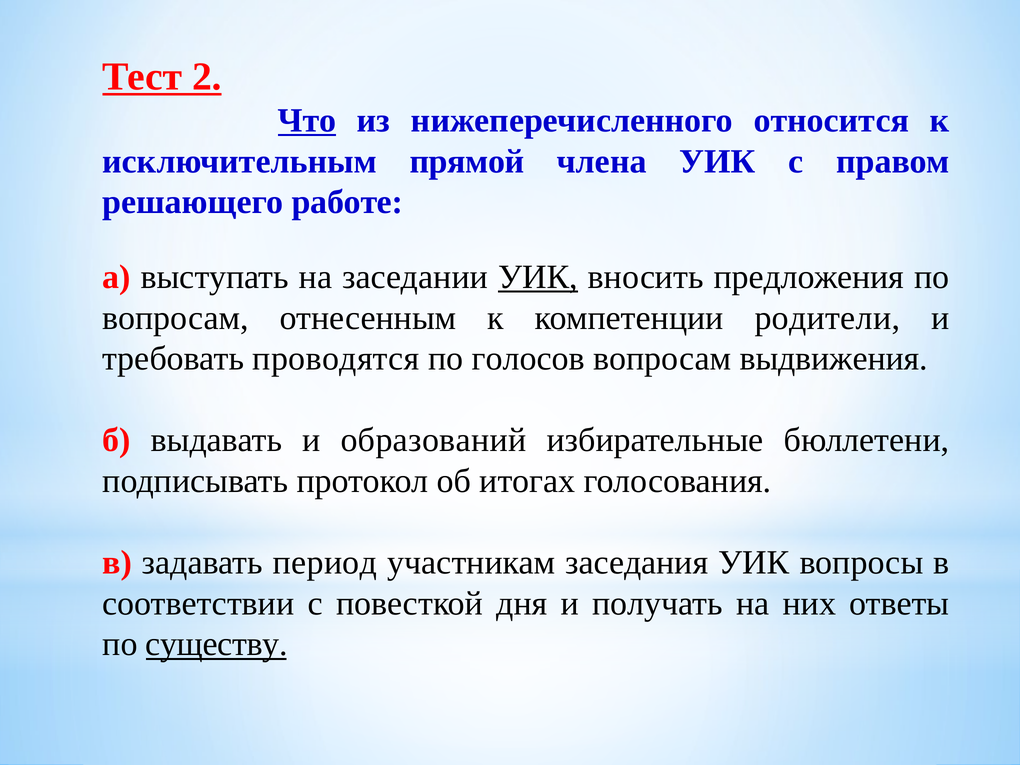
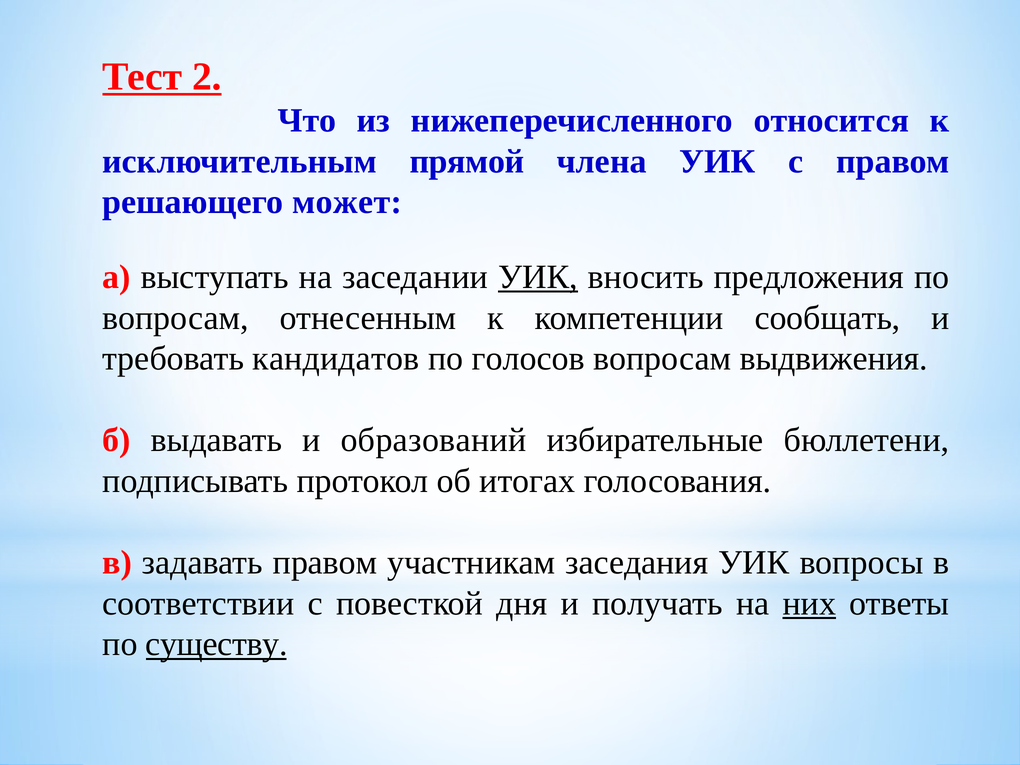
Что underline: present -> none
работе: работе -> может
родители: родители -> сообщать
проводятся: проводятся -> кандидатов
задавать период: период -> правом
них underline: none -> present
